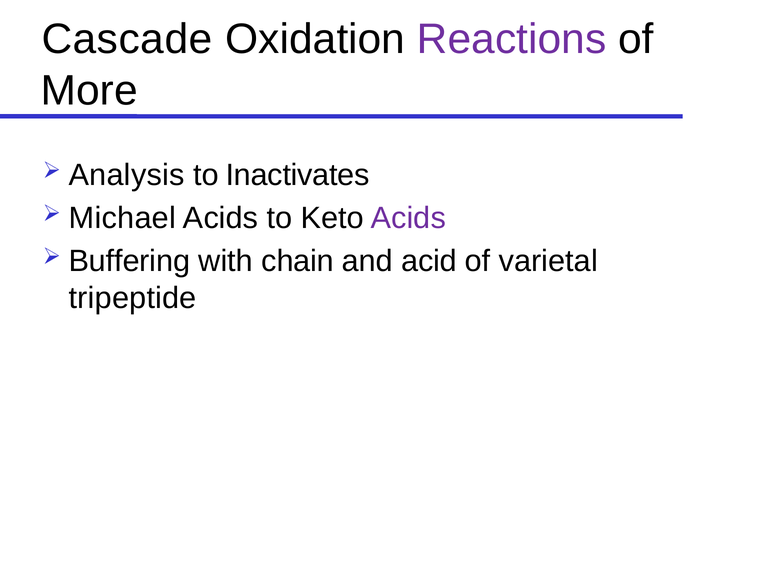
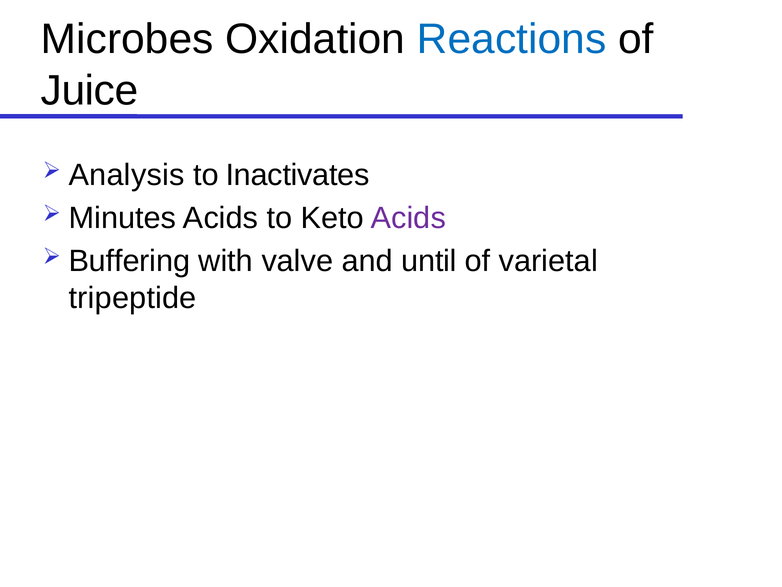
Cascade: Cascade -> Microbes
Reactions colour: purple -> blue
More: More -> Juice
Michael: Michael -> Minutes
chain: chain -> valve
acid: acid -> until
